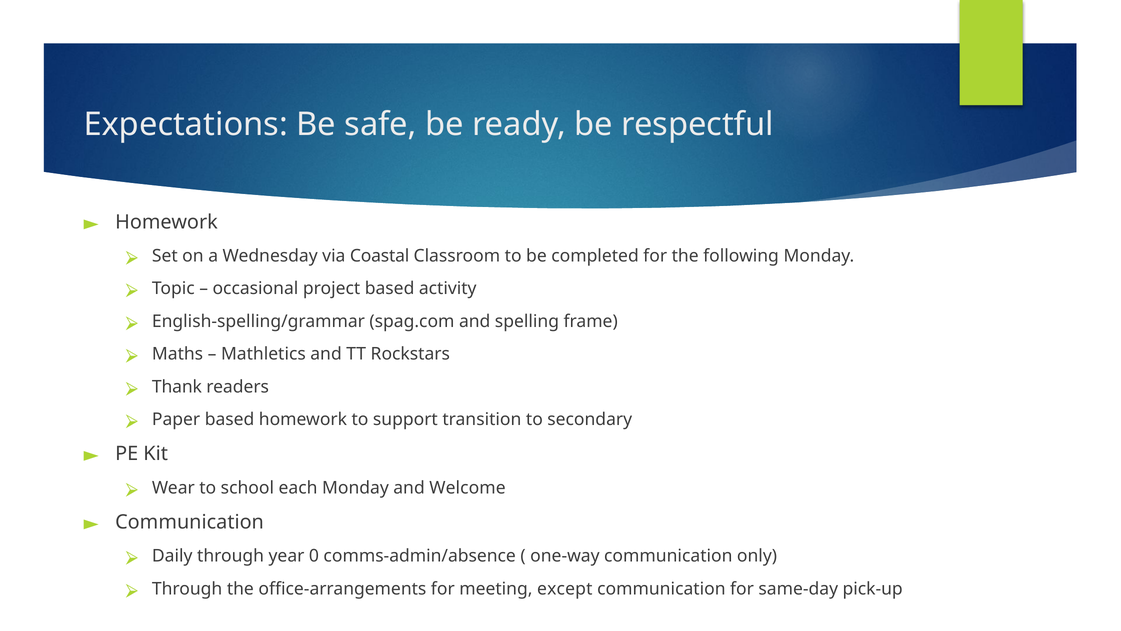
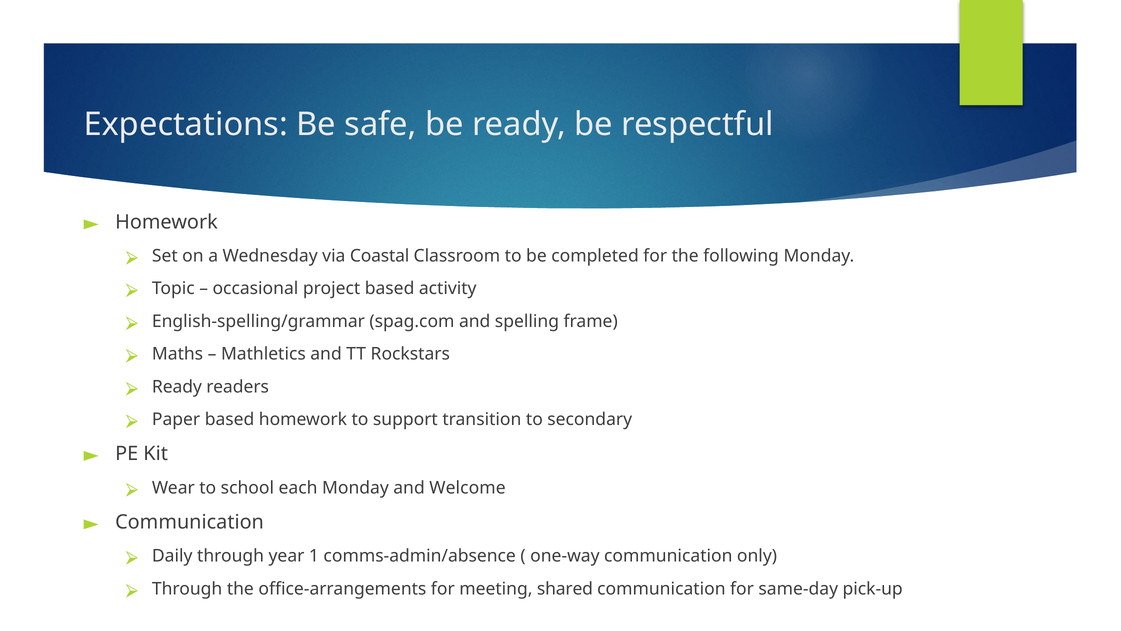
Thank at (177, 387): Thank -> Ready
0: 0 -> 1
except: except -> shared
